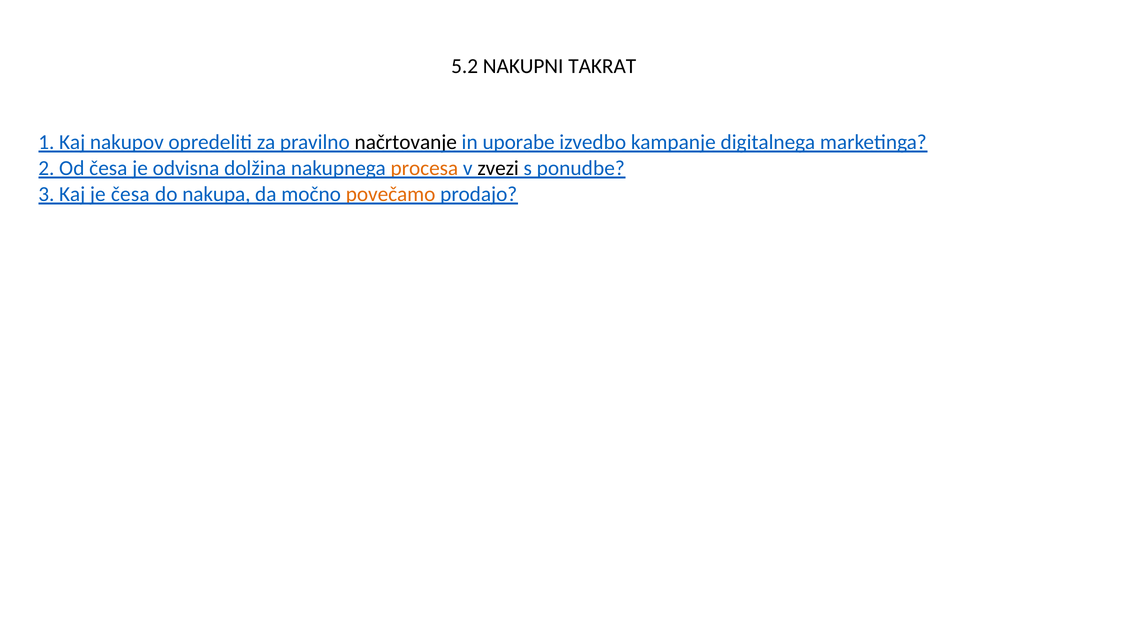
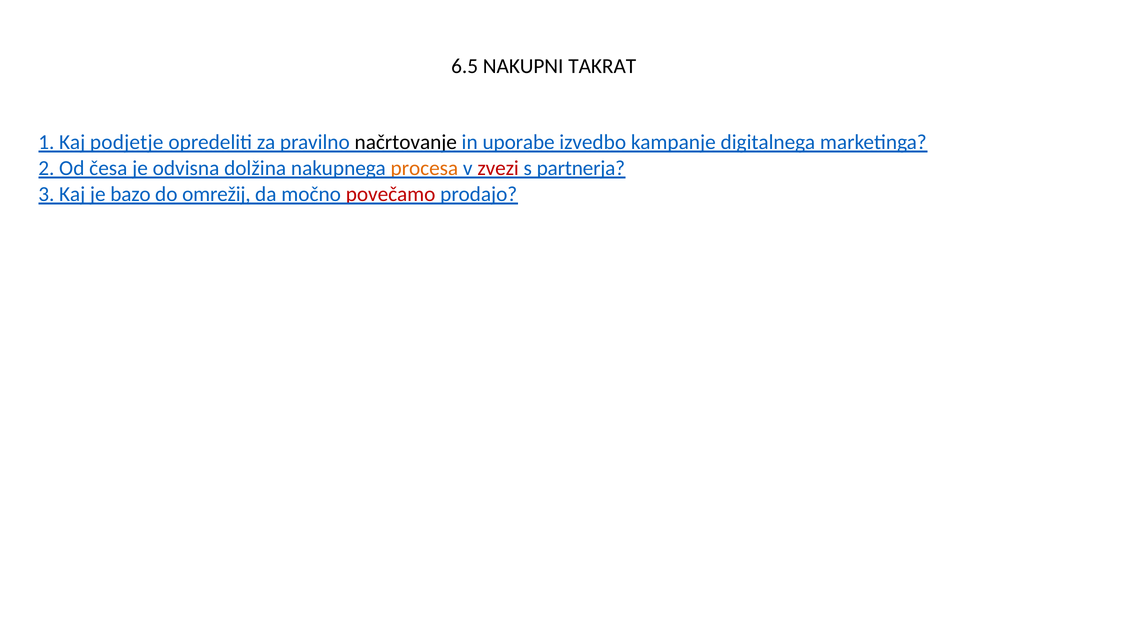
5.2: 5.2 -> 6.5
nakupov: nakupov -> podjetje
zvezi colour: black -> red
ponudbe: ponudbe -> partnerja
je česa: česa -> bazo
nakupa: nakupa -> omrežij
povečamo colour: orange -> red
